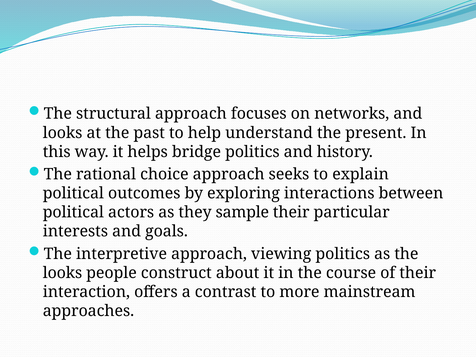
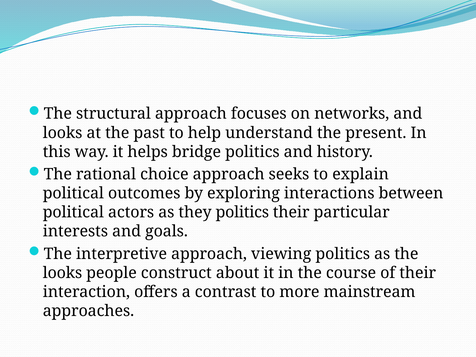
they sample: sample -> politics
